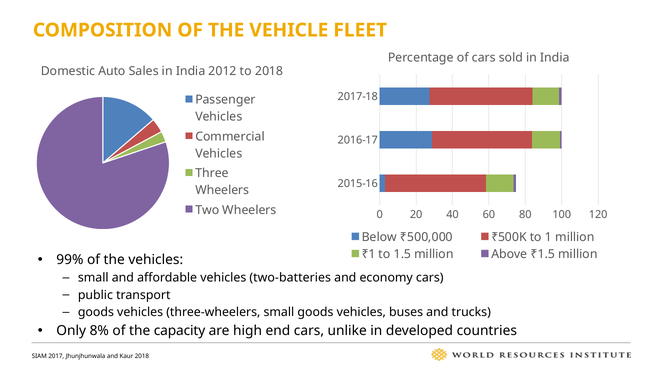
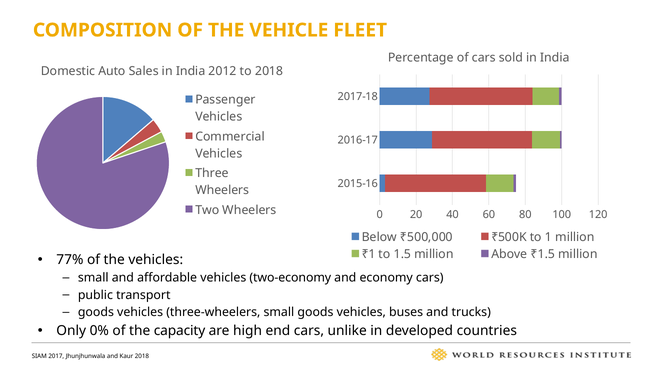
99%: 99% -> 77%
two-batteries: two-batteries -> two-economy
8%: 8% -> 0%
